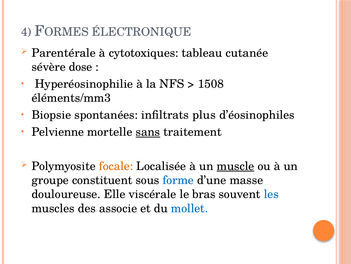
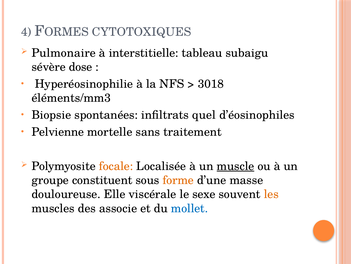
ÉLECTRONIQUE: ÉLECTRONIQUE -> CYTOTOXIQUES
Parentérale: Parentérale -> Pulmonaire
cytotoxiques: cytotoxiques -> interstitielle
cutanée: cutanée -> subaigu
1508: 1508 -> 3018
plus: plus -> quel
sans underline: present -> none
forme colour: blue -> orange
bras: bras -> sexe
les colour: blue -> orange
